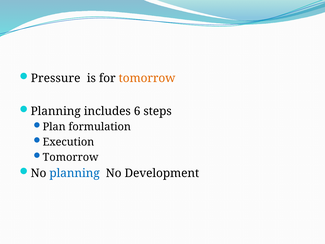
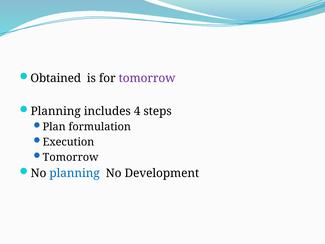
Pressure: Pressure -> Obtained
tomorrow at (147, 78) colour: orange -> purple
6: 6 -> 4
